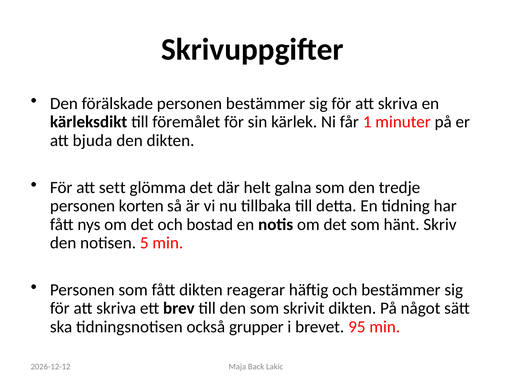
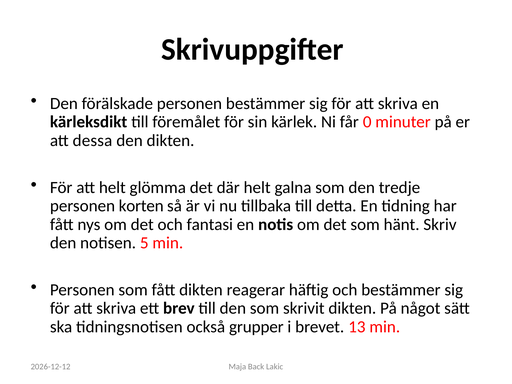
1: 1 -> 0
bjuda: bjuda -> dessa
att sett: sett -> helt
bostad: bostad -> fantasi
95: 95 -> 13
